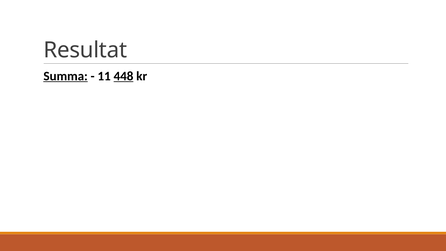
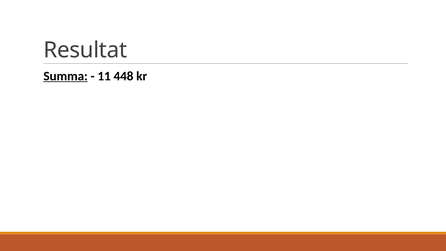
448 underline: present -> none
